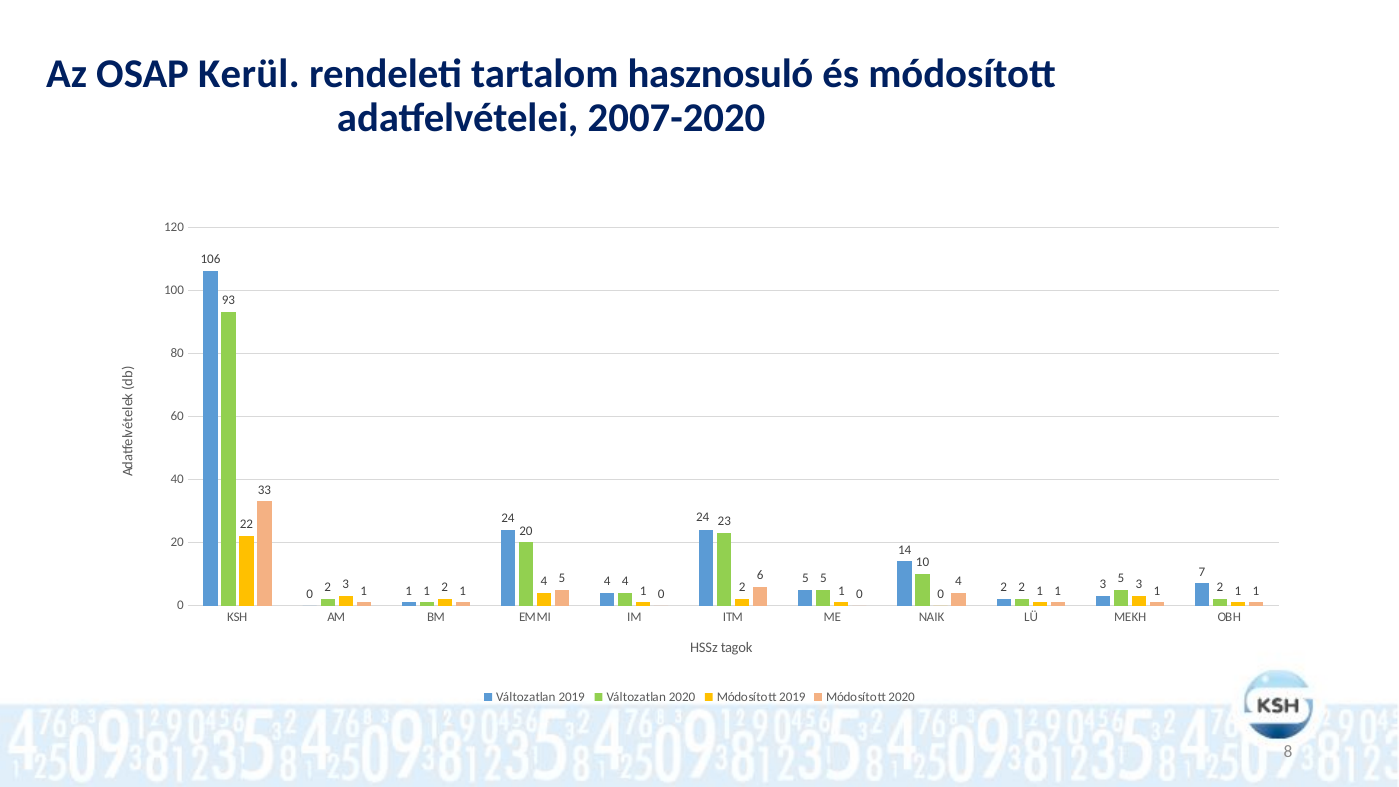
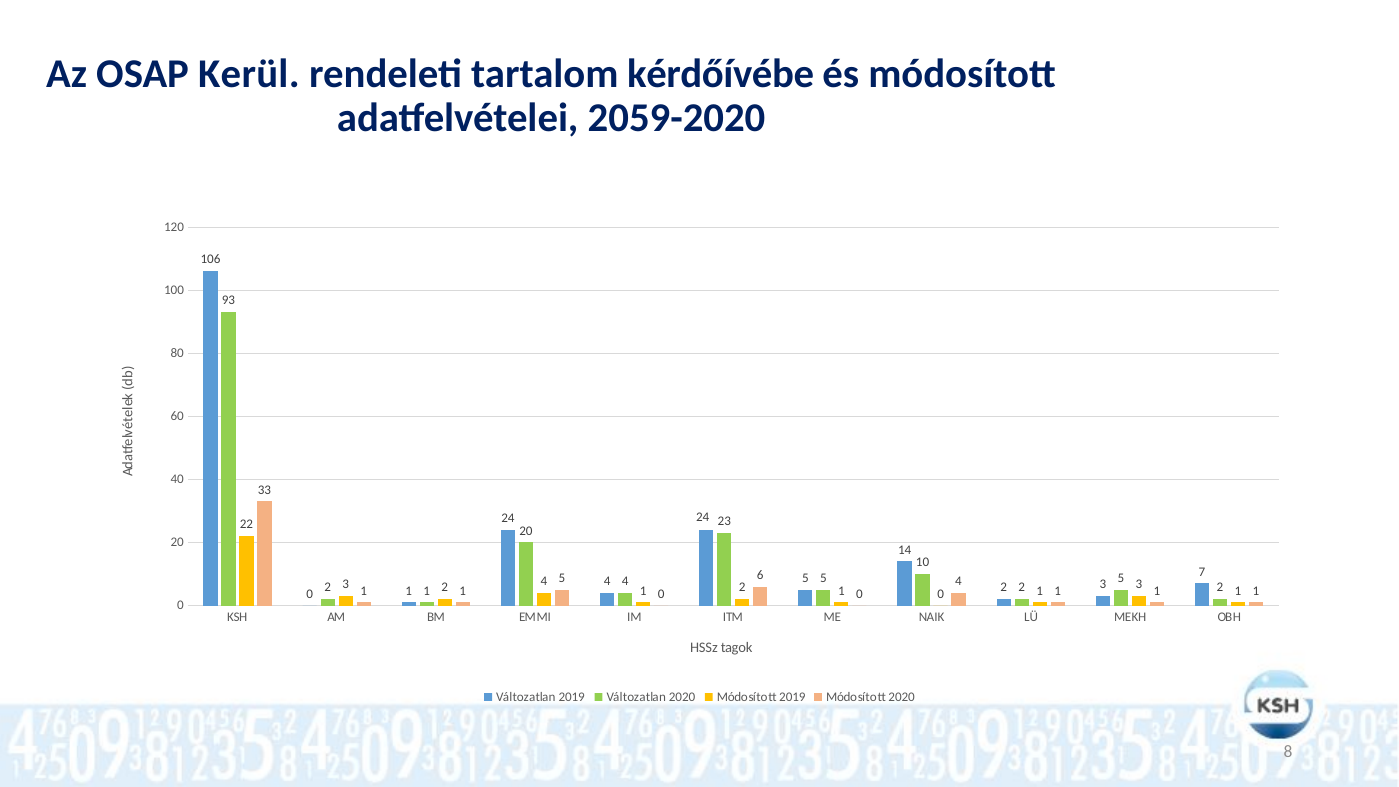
hasznosuló: hasznosuló -> kérdőívébe
2007-2020: 2007-2020 -> 2059-2020
